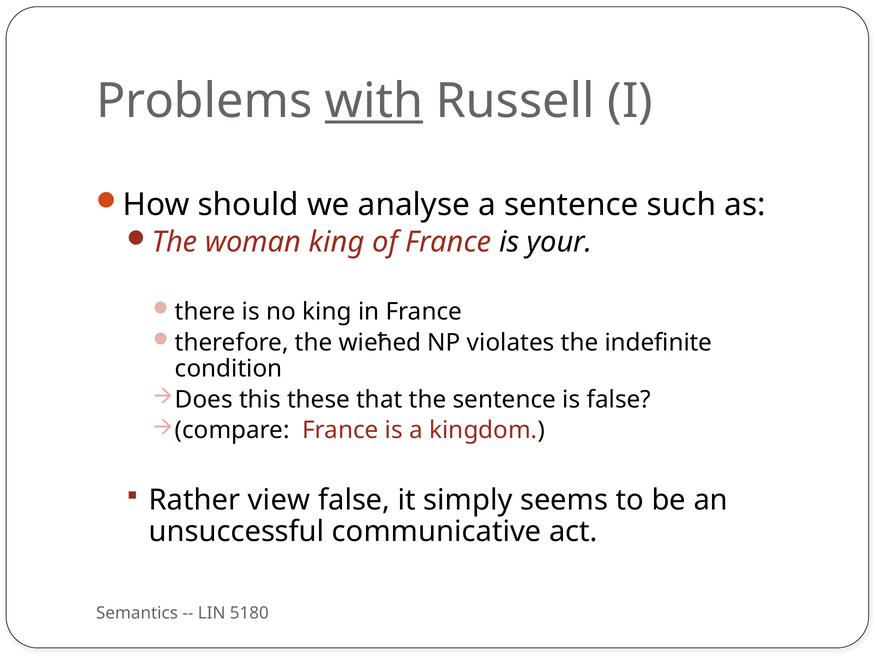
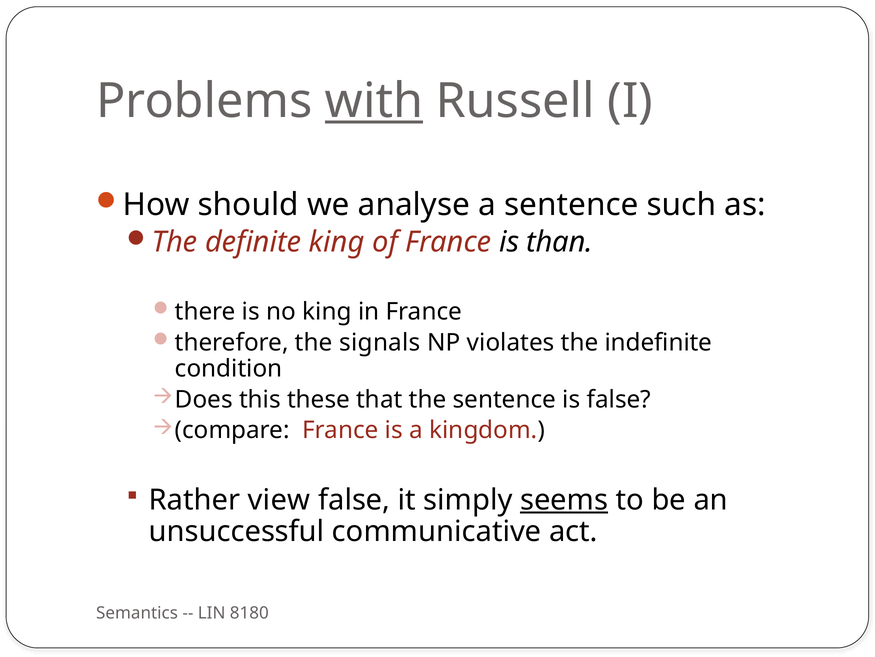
woman: woman -> definite
your: your -> than
wieħed: wieħed -> signals
seems underline: none -> present
5180: 5180 -> 8180
